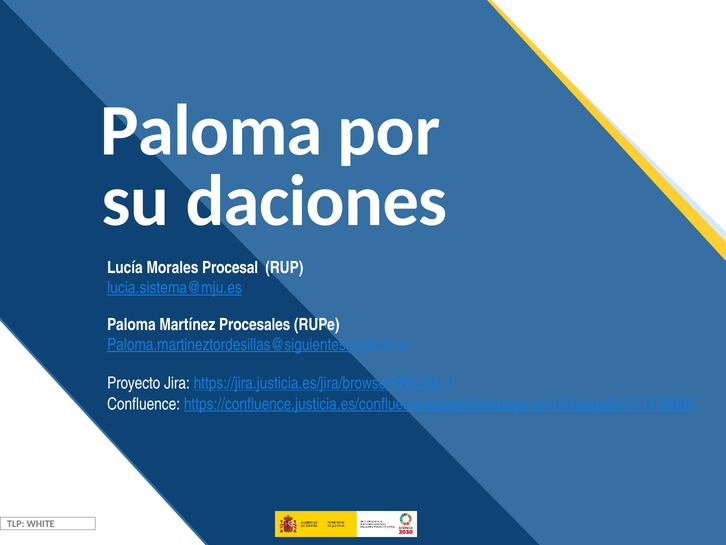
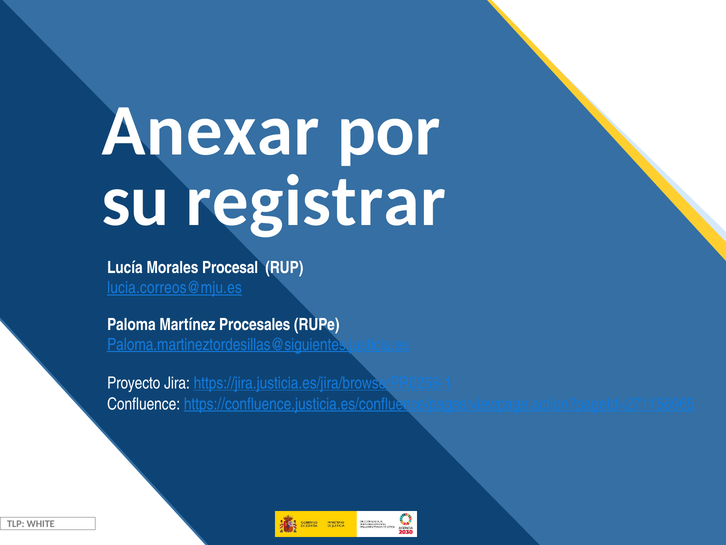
Paloma at (211, 131): Paloma -> Anexar
daciones: daciones -> registrar
lucia.sistema@mju.es: lucia.sistema@mju.es -> lucia.correos@mju.es
